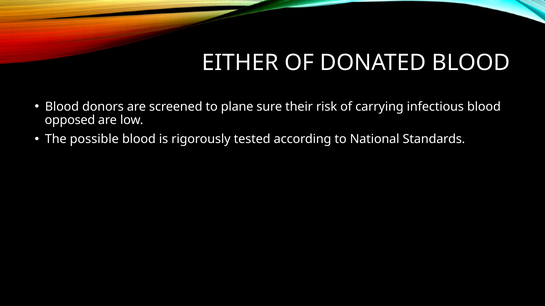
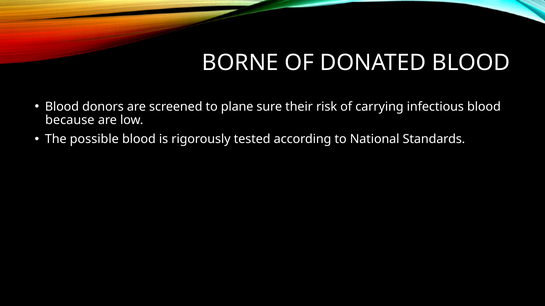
EITHER: EITHER -> BORNE
opposed: opposed -> because
